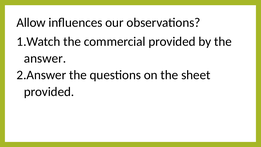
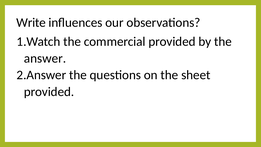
Allow: Allow -> Write
